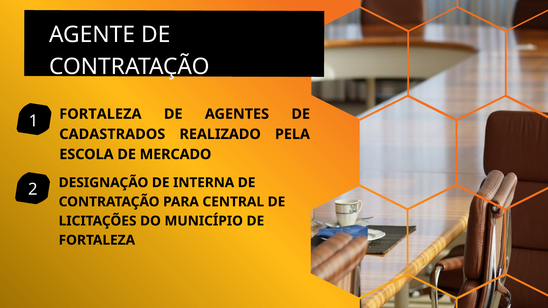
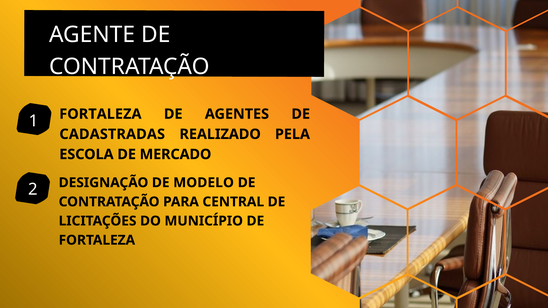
CADASTRADOS: CADASTRADOS -> CADASTRADAS
INTERNA: INTERNA -> MODELO
